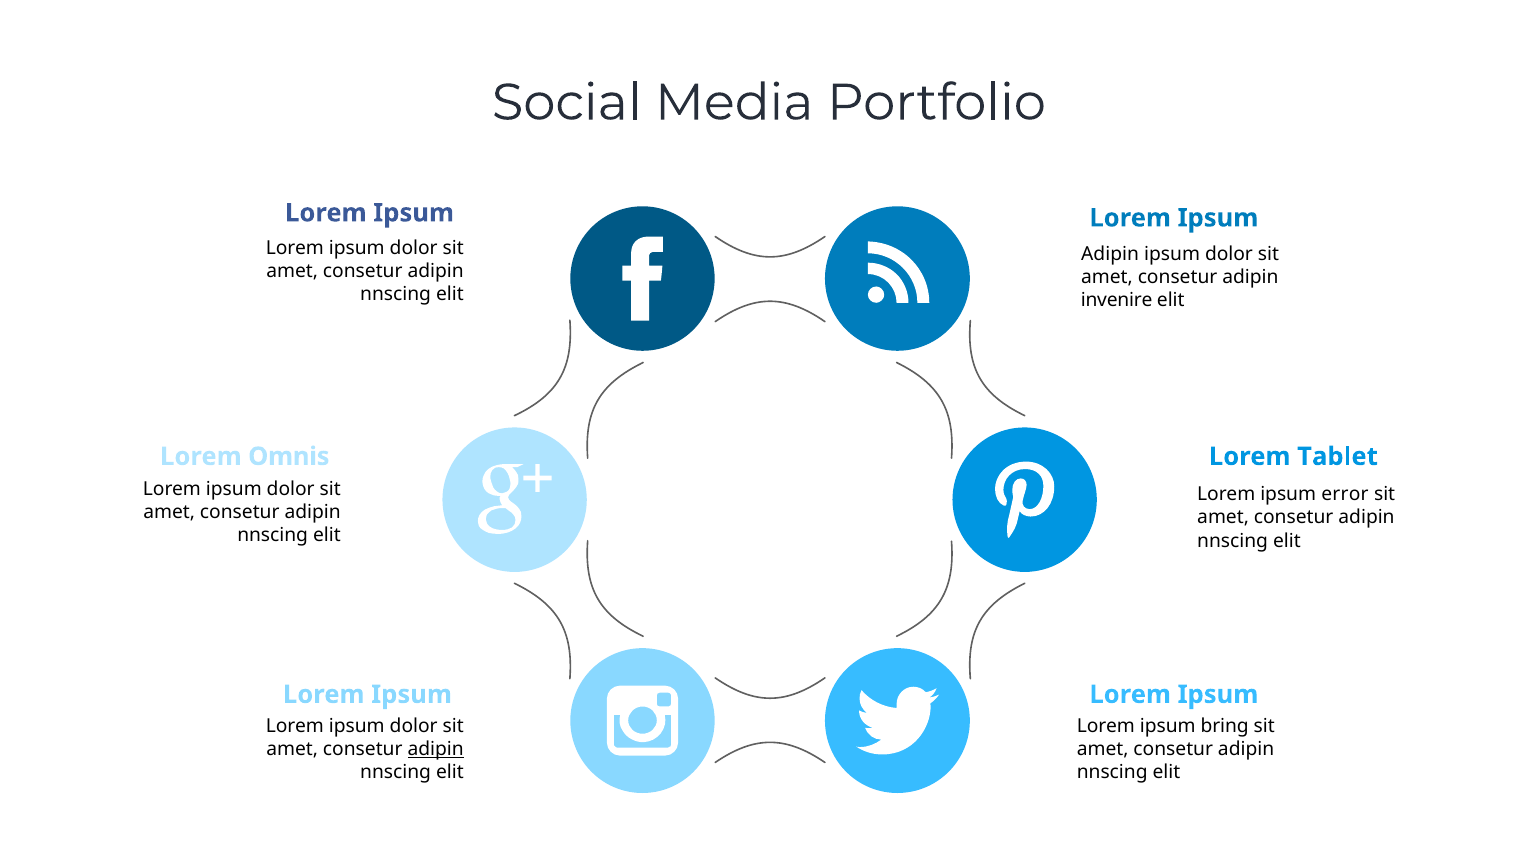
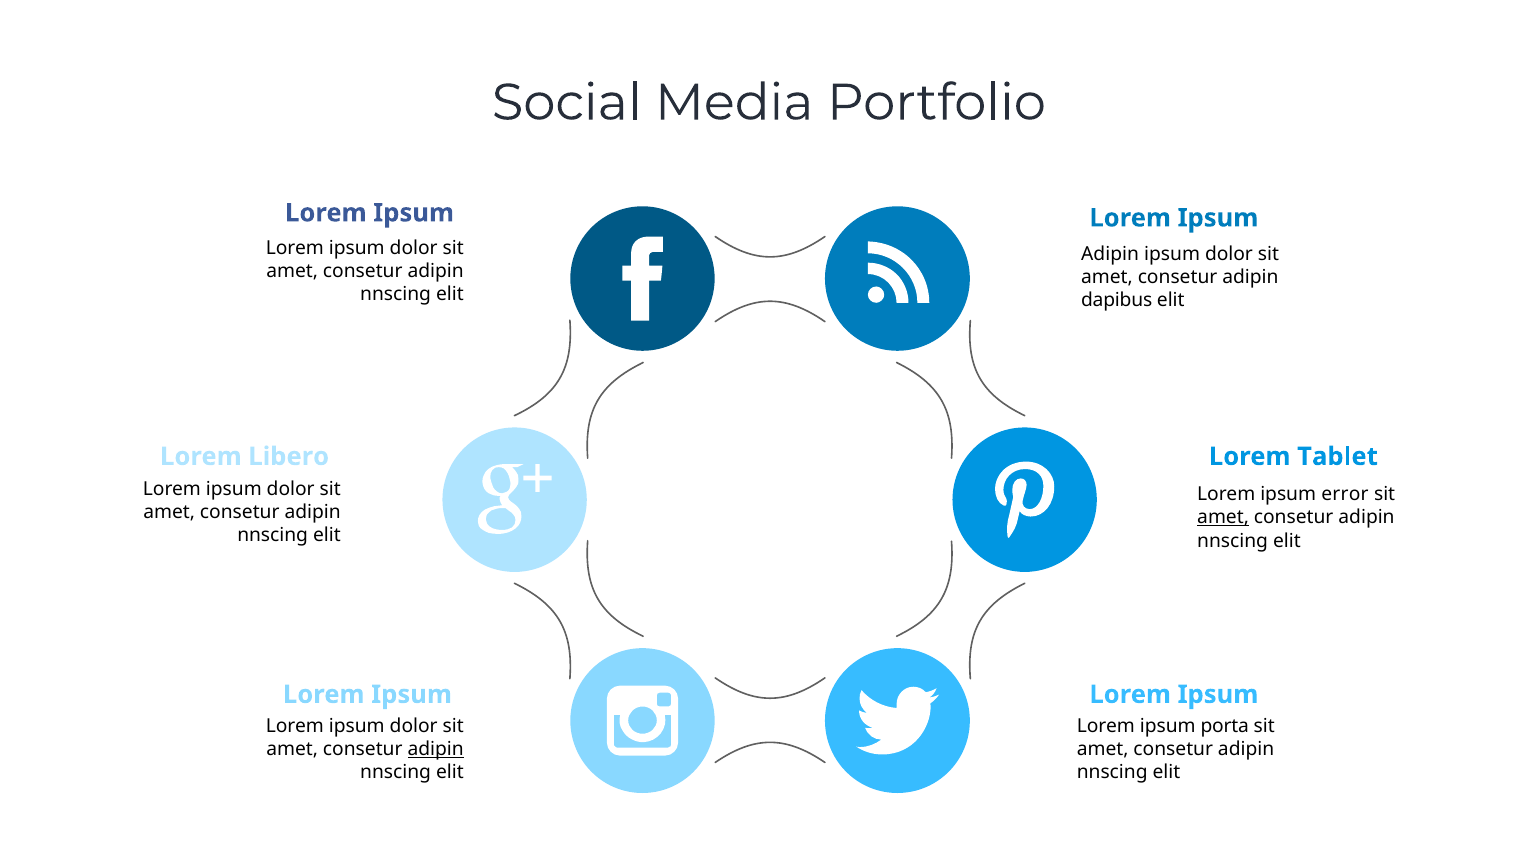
invenire: invenire -> dapibus
Omnis: Omnis -> Libero
amet at (1223, 518) underline: none -> present
bring: bring -> porta
